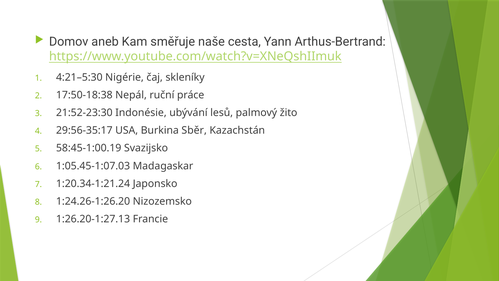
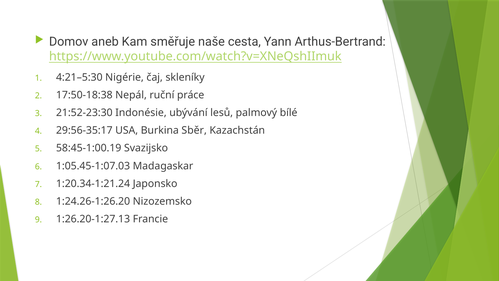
žito: žito -> bílé
